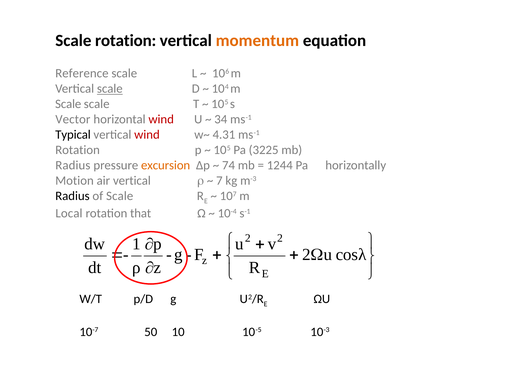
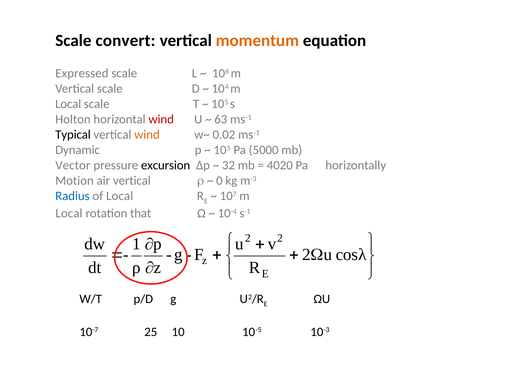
Scale rotation: rotation -> convert
Reference: Reference -> Expressed
scale at (110, 89) underline: present -> none
Scale at (68, 104): Scale -> Local
Vector: Vector -> Holton
34: 34 -> 63
wind at (147, 135) colour: red -> orange
4.31: 4.31 -> 0.02
Rotation at (78, 150): Rotation -> Dynamic
3225: 3225 -> 5000
Radius at (73, 165): Radius -> Vector
excursion colour: orange -> black
74: 74 -> 32
1244: 1244 -> 4020
7: 7 -> 0
Radius at (72, 196) colour: black -> blue
of Scale: Scale -> Local
50: 50 -> 25
